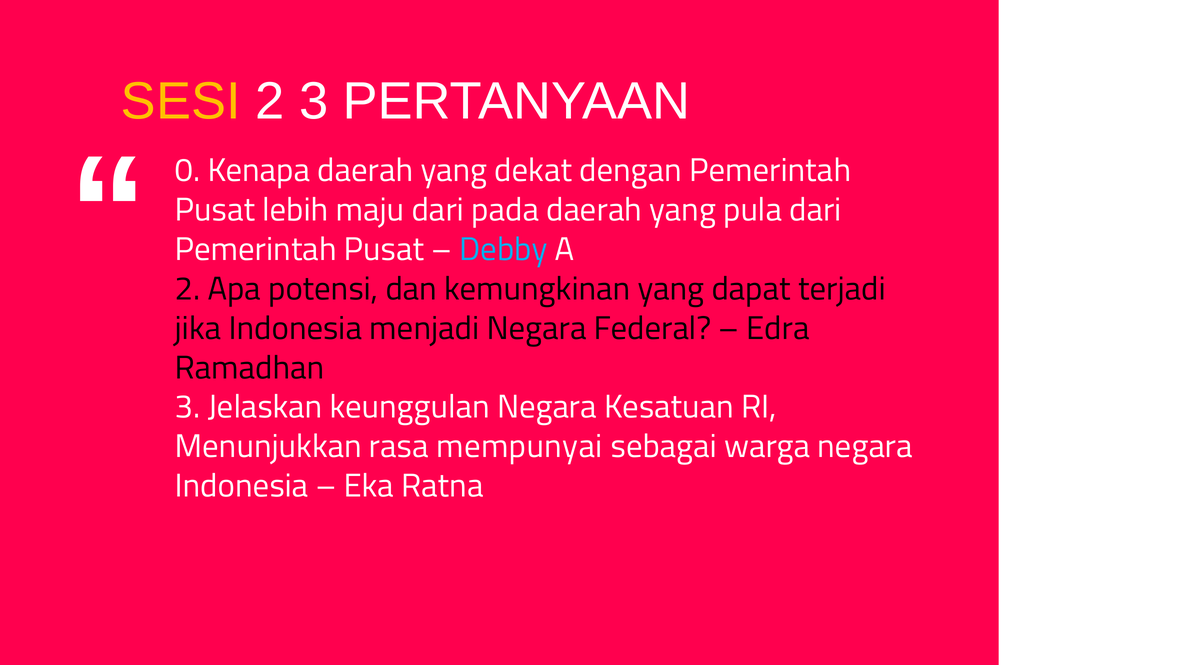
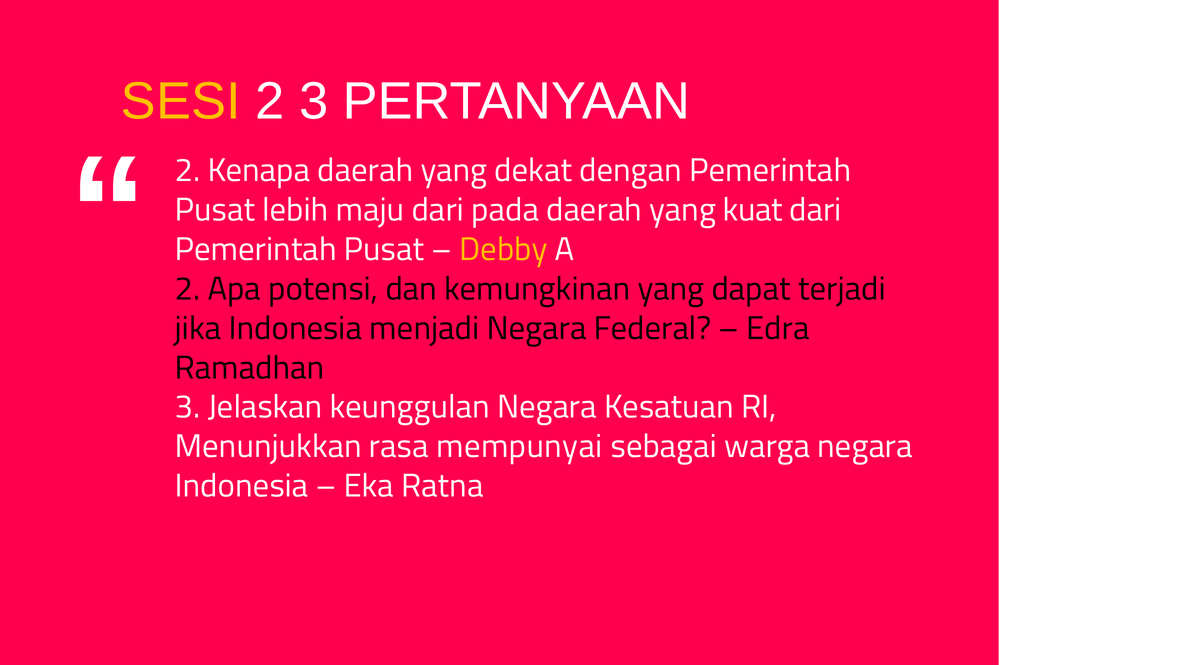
0 at (188, 171): 0 -> 2
pula: pula -> kuat
Debby colour: light blue -> yellow
